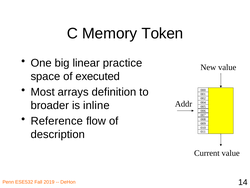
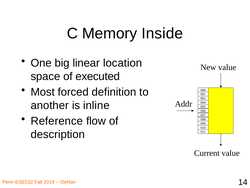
Token: Token -> Inside
practice: practice -> location
arrays: arrays -> forced
broader: broader -> another
